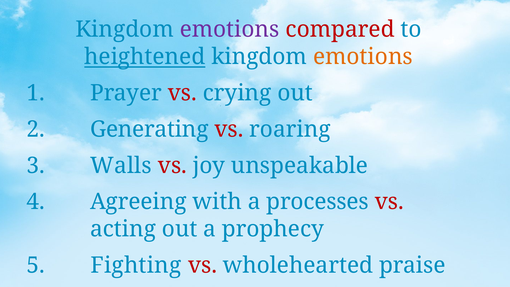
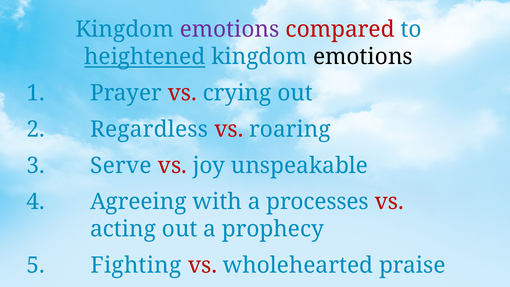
emotions at (363, 57) colour: orange -> black
Generating: Generating -> Regardless
Walls: Walls -> Serve
